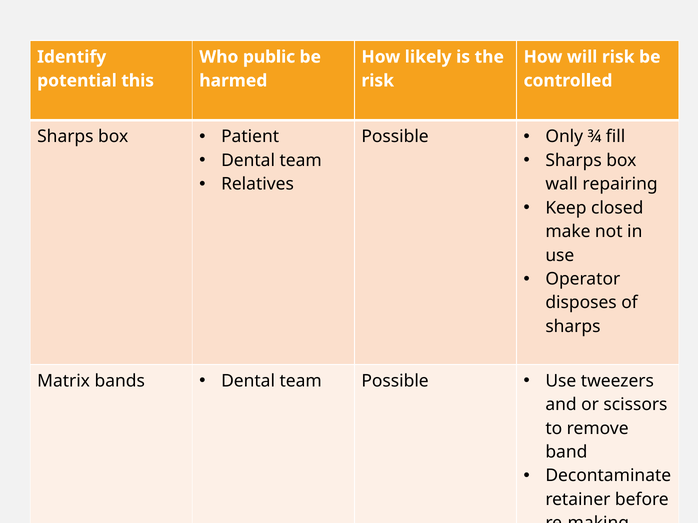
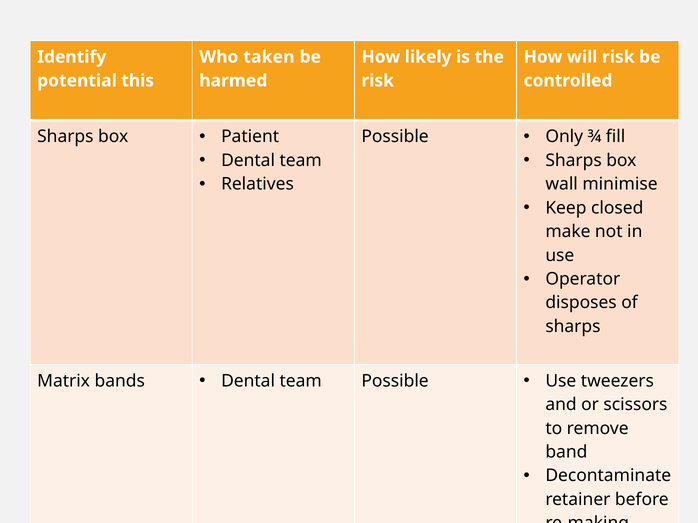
public: public -> taken
repairing: repairing -> minimise
